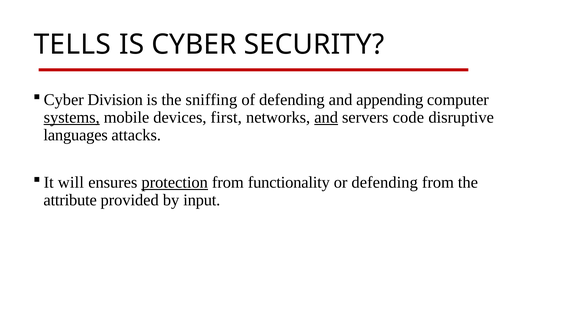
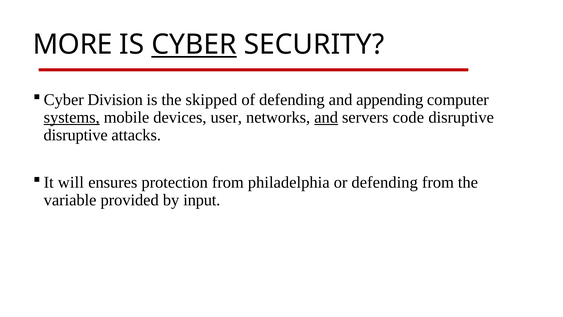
TELLS: TELLS -> MORE
CYBER underline: none -> present
sniffing: sniffing -> skipped
first: first -> user
languages at (76, 135): languages -> disruptive
protection underline: present -> none
functionality: functionality -> philadelphia
attribute: attribute -> variable
